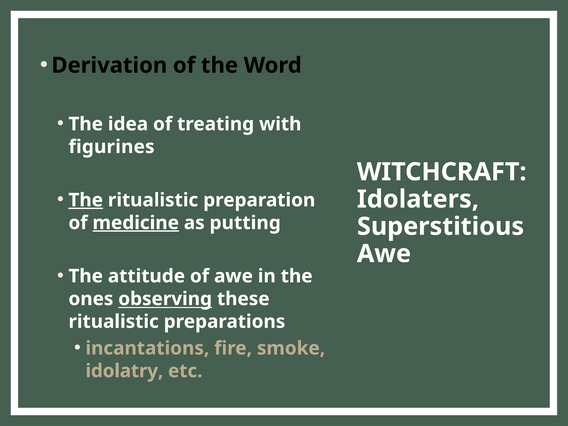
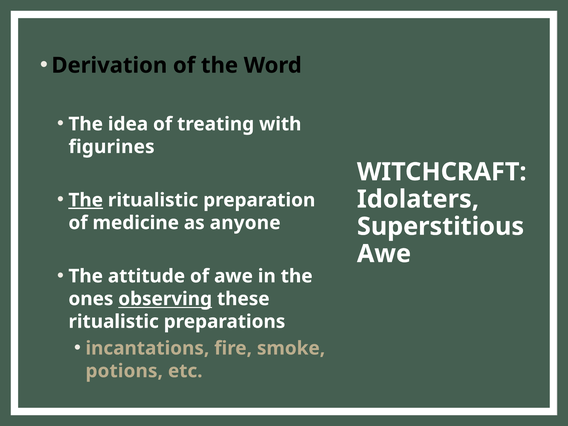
medicine underline: present -> none
putting: putting -> anyone
idolatry: idolatry -> potions
